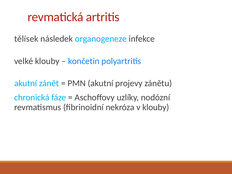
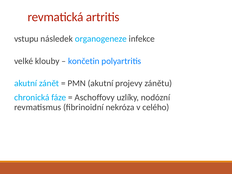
tělísek: tělísek -> vstupu
v klouby: klouby -> celého
